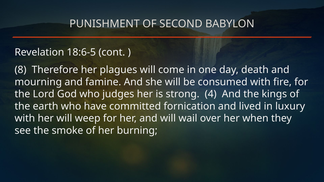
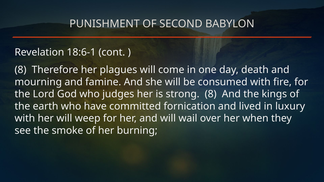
18:6-5: 18:6-5 -> 18:6-1
strong 4: 4 -> 8
